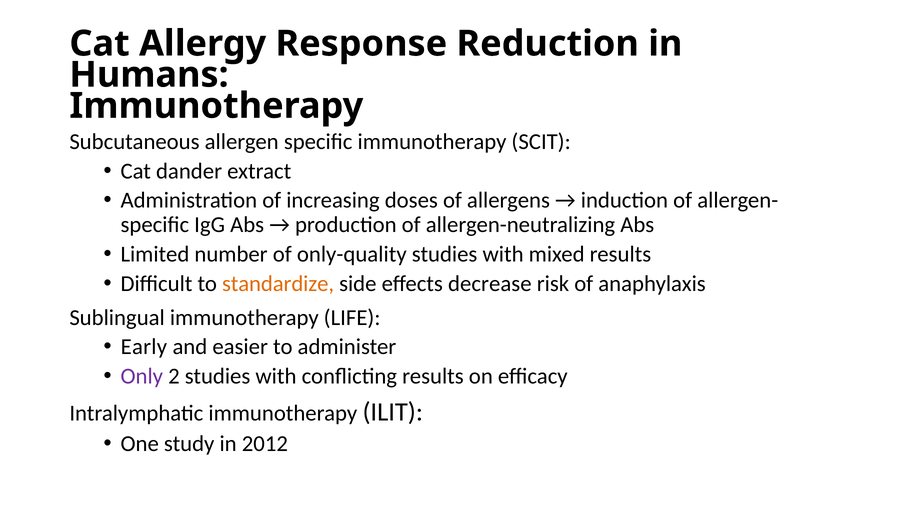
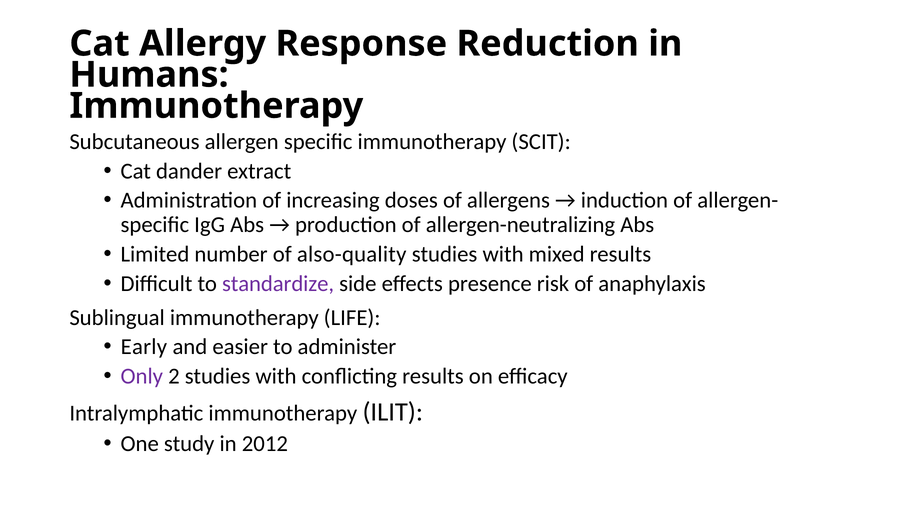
only-quality: only-quality -> also-quality
standardize colour: orange -> purple
decrease: decrease -> presence
